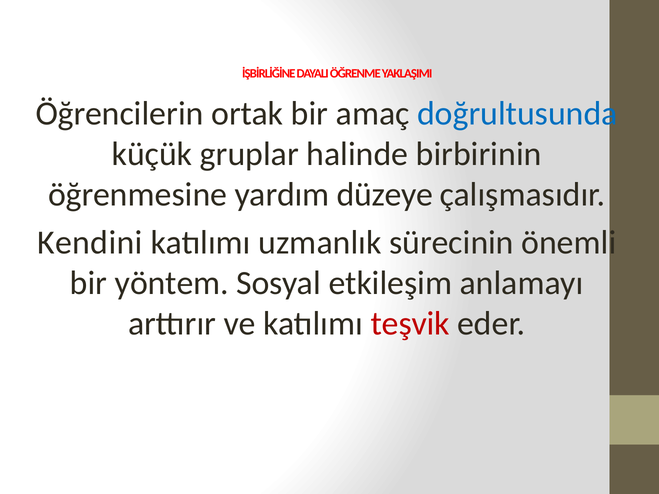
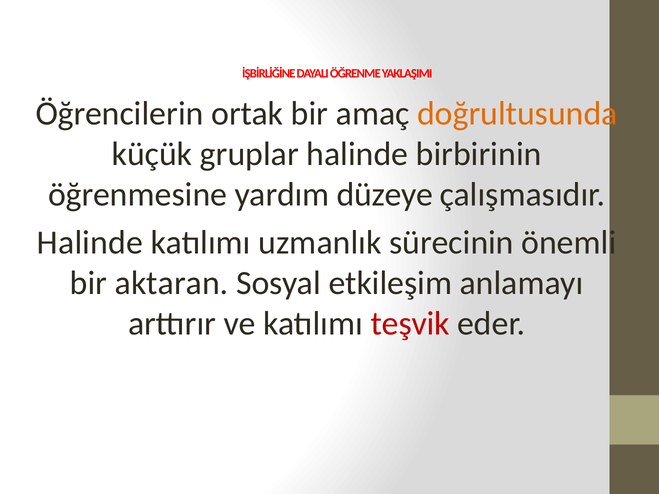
doğrultusunda colour: blue -> orange
Kendini at (90, 243): Kendini -> Halinde
yöntem: yöntem -> aktaran
